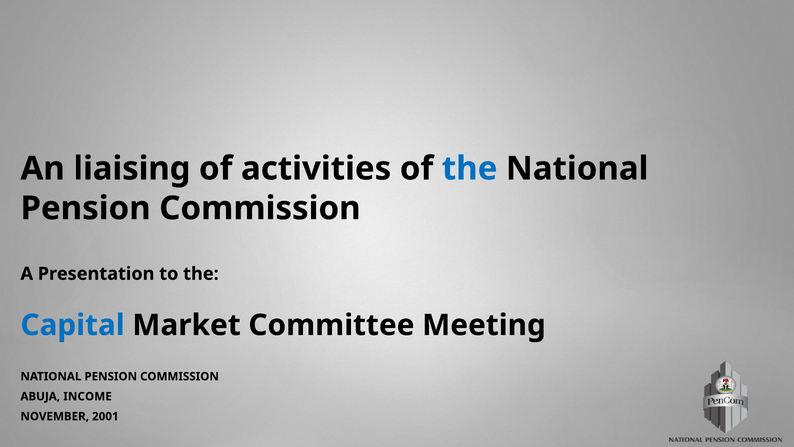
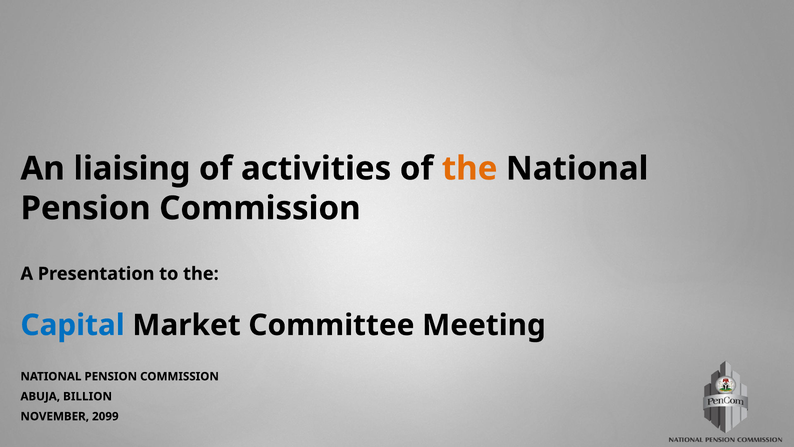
the at (470, 168) colour: blue -> orange
INCOME: INCOME -> BILLION
2001: 2001 -> 2099
